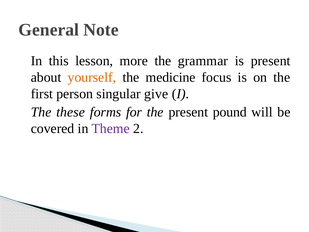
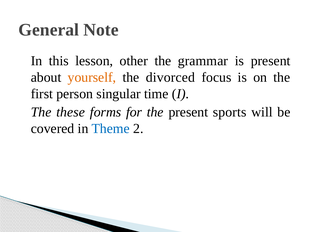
more: more -> other
medicine: medicine -> divorced
give: give -> time
pound: pound -> sports
Theme colour: purple -> blue
